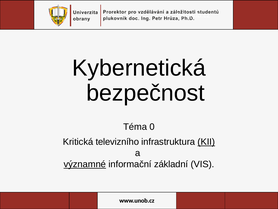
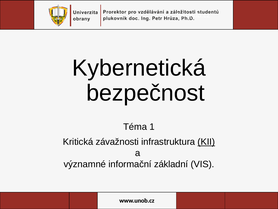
0: 0 -> 1
televizního: televizního -> závažnosti
významné underline: present -> none
